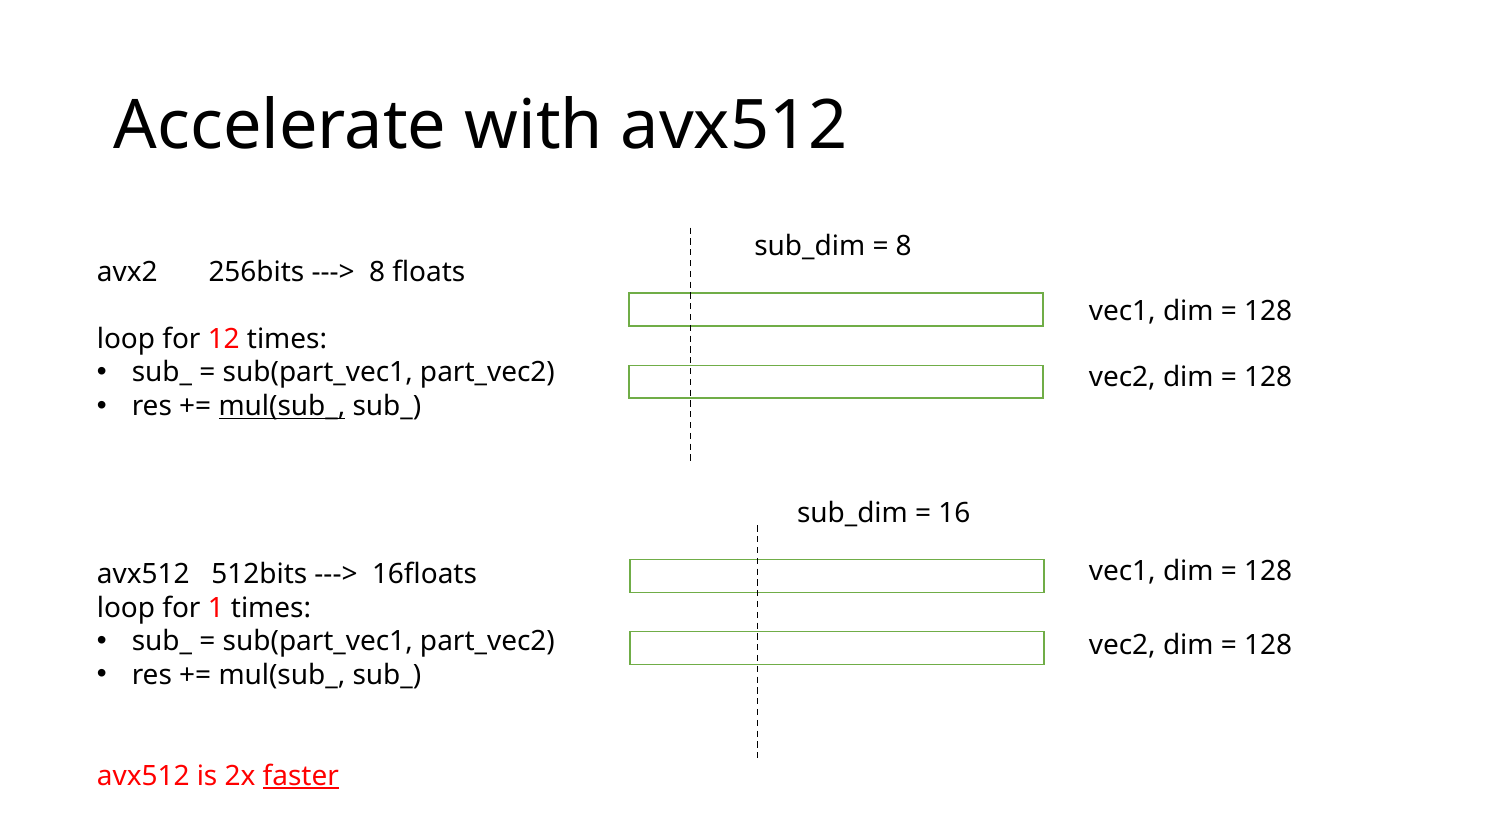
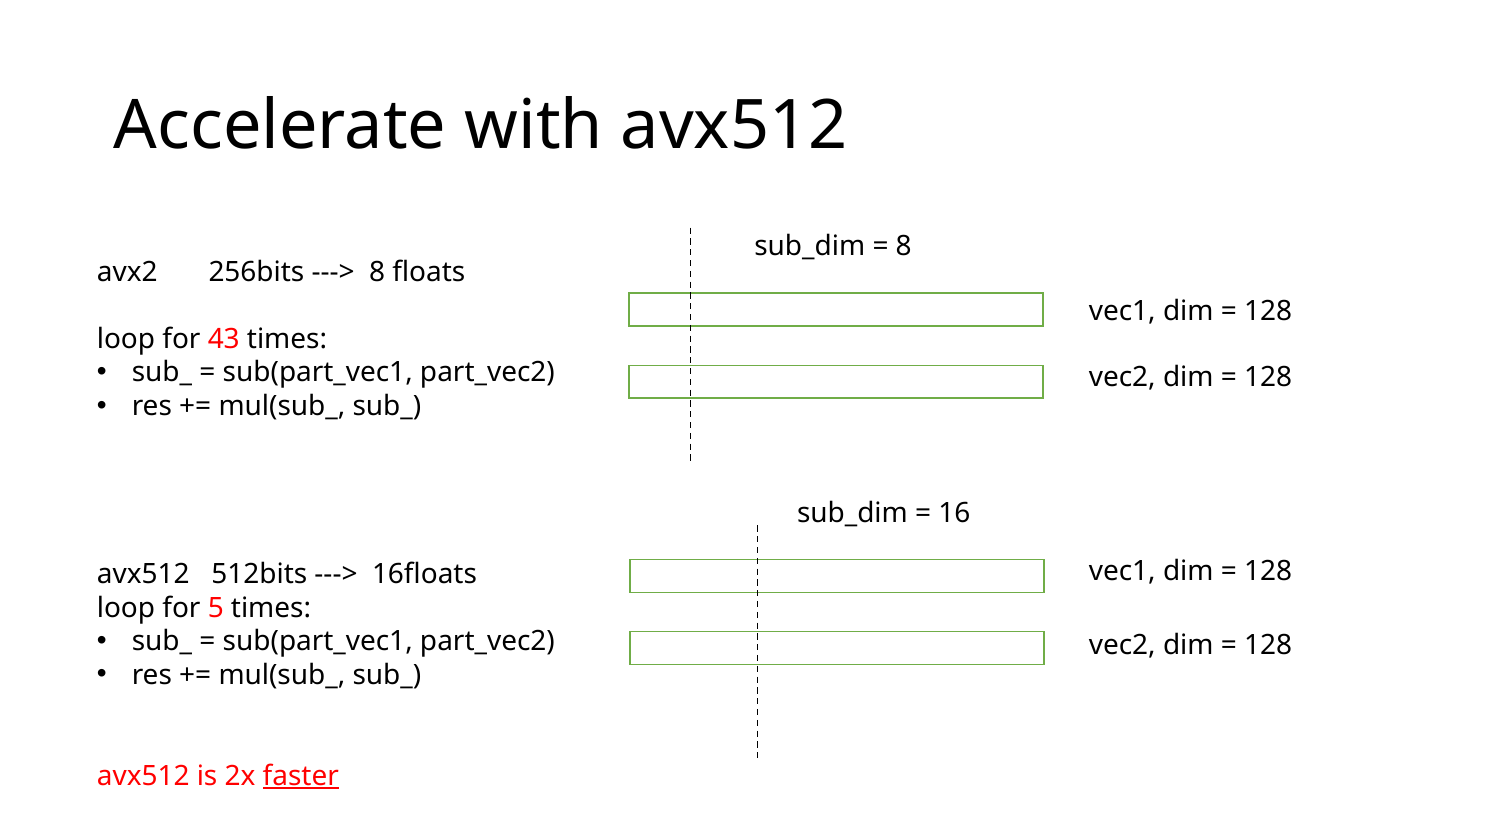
12: 12 -> 43
mul(sub_ at (282, 406) underline: present -> none
1: 1 -> 5
